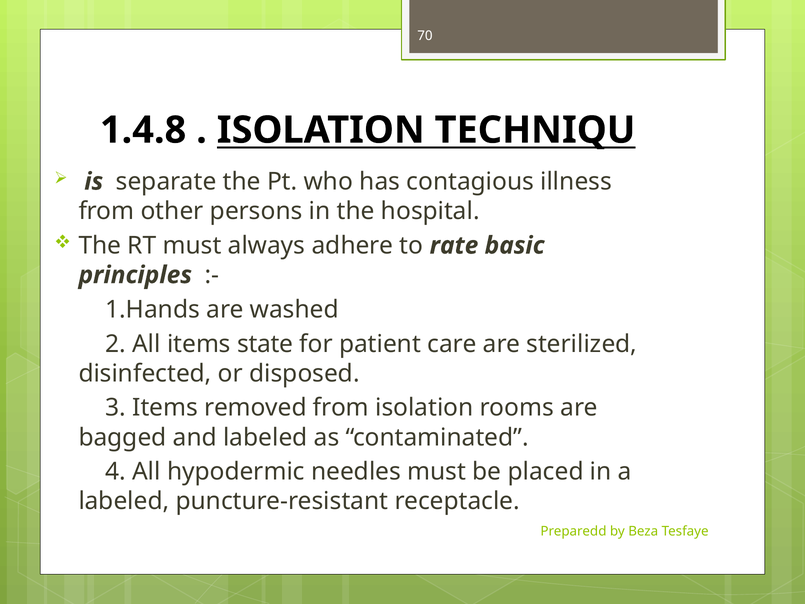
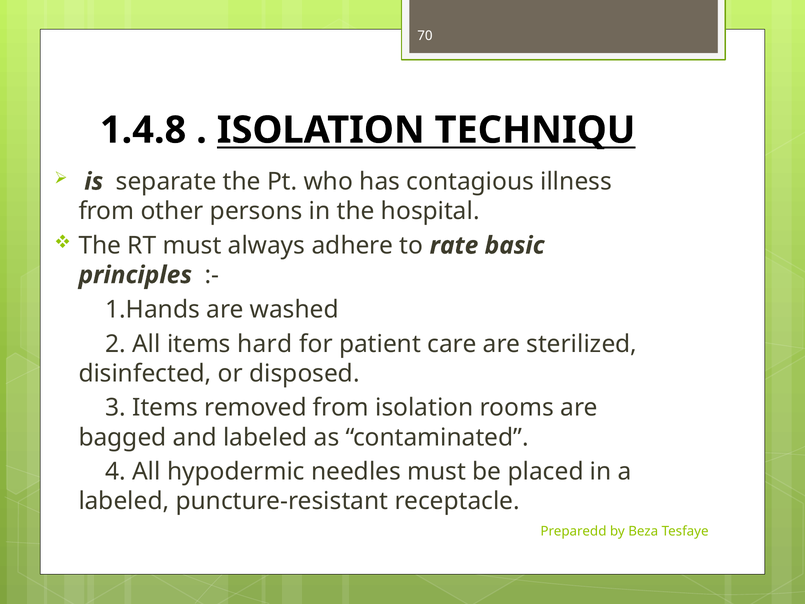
state: state -> hard
